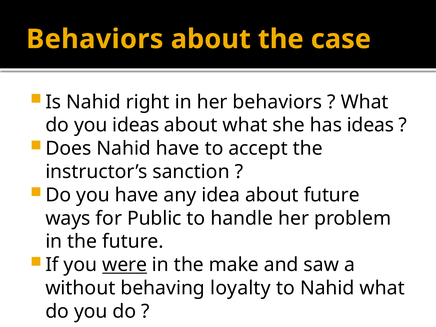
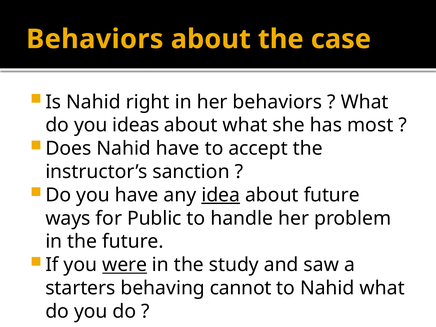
has ideas: ideas -> most
idea underline: none -> present
make: make -> study
without: without -> starters
loyalty: loyalty -> cannot
